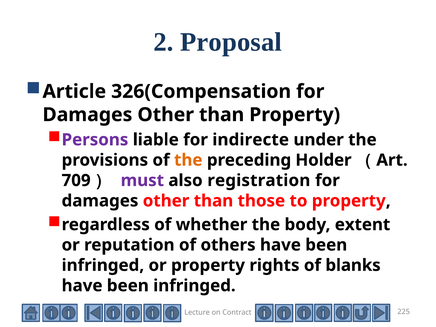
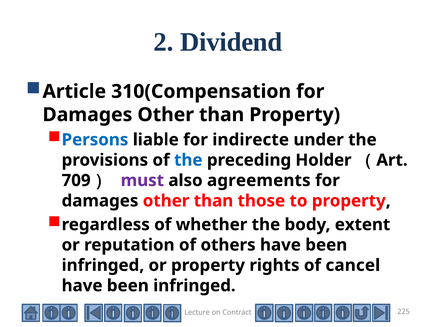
Proposal: Proposal -> Dividend
326(Compensation: 326(Compensation -> 310(Compensation
Persons colour: purple -> blue
the at (188, 160) colour: orange -> blue
registration: registration -> agreements
blanks: blanks -> cancel
